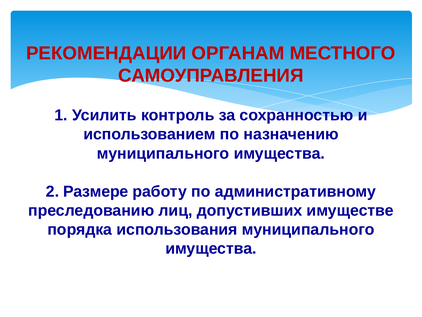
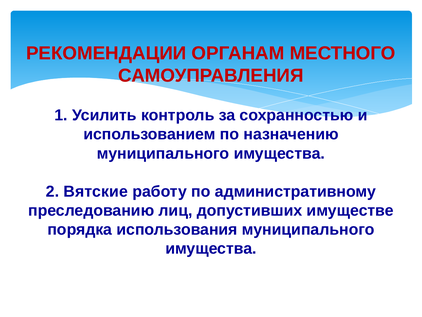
Размере: Размере -> Вятские
